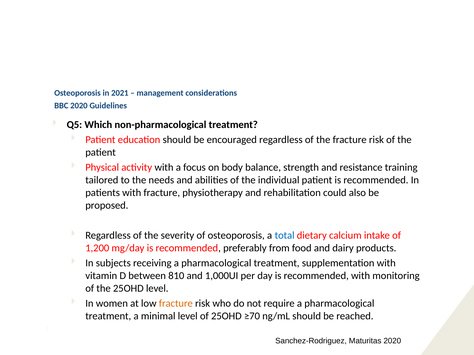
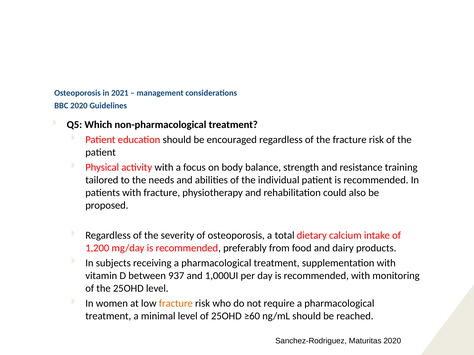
total colour: blue -> black
810: 810 -> 937
≥70: ≥70 -> ≥60
